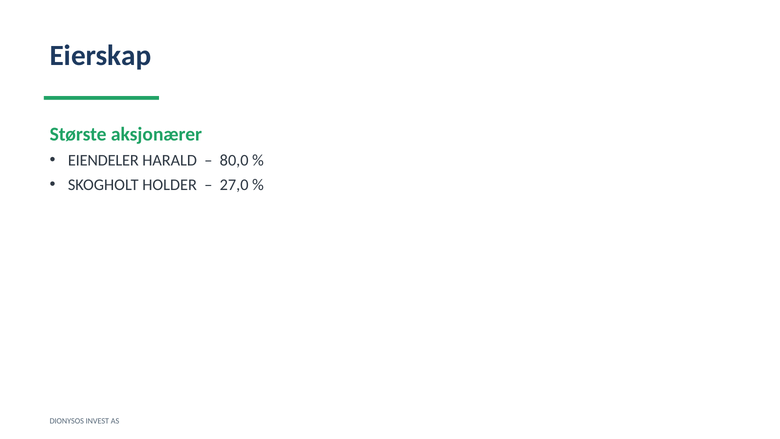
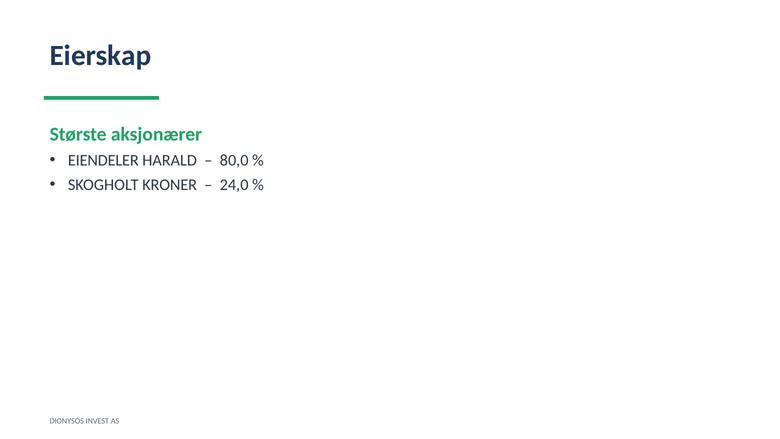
HOLDER: HOLDER -> KRONER
27,0: 27,0 -> 24,0
